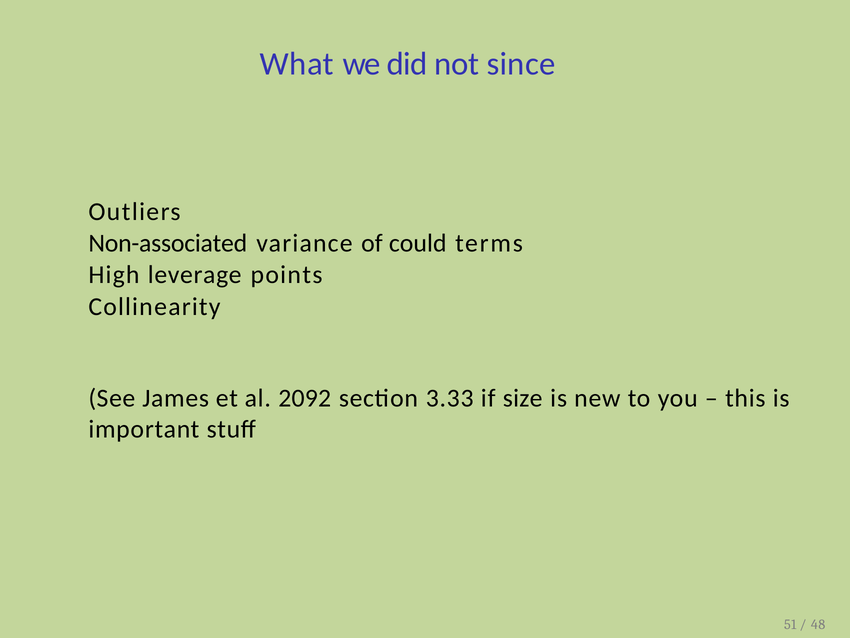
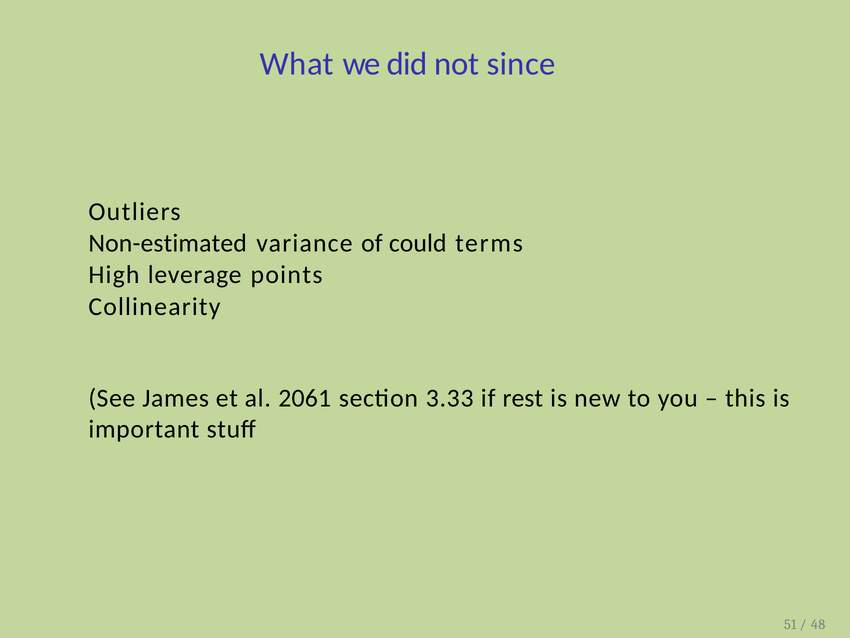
Non-associated: Non-associated -> Non-estimated
2092: 2092 -> 2061
size: size -> rest
